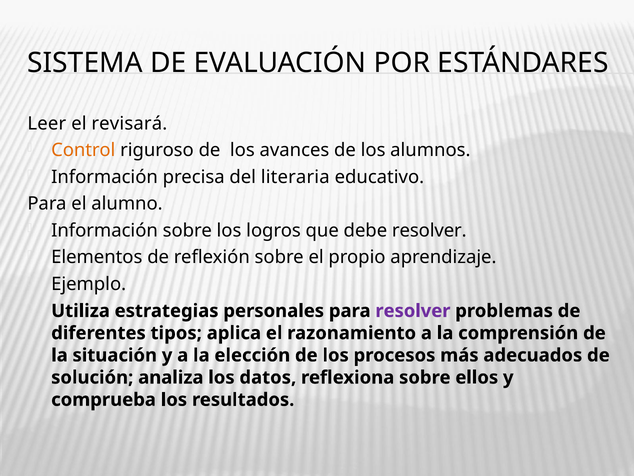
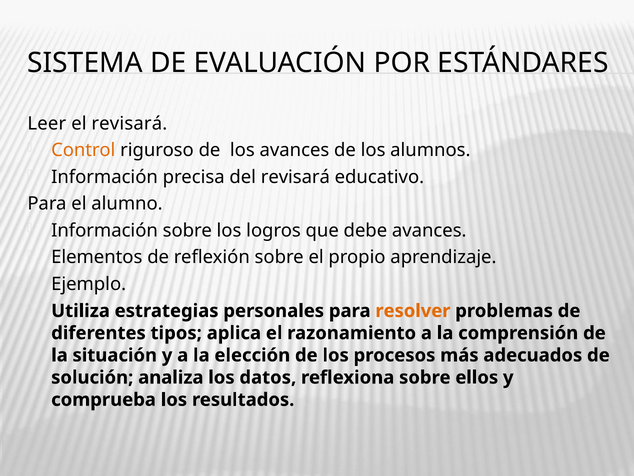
del literaria: literaria -> revisará
debe resolver: resolver -> avances
resolver at (413, 311) colour: purple -> orange
